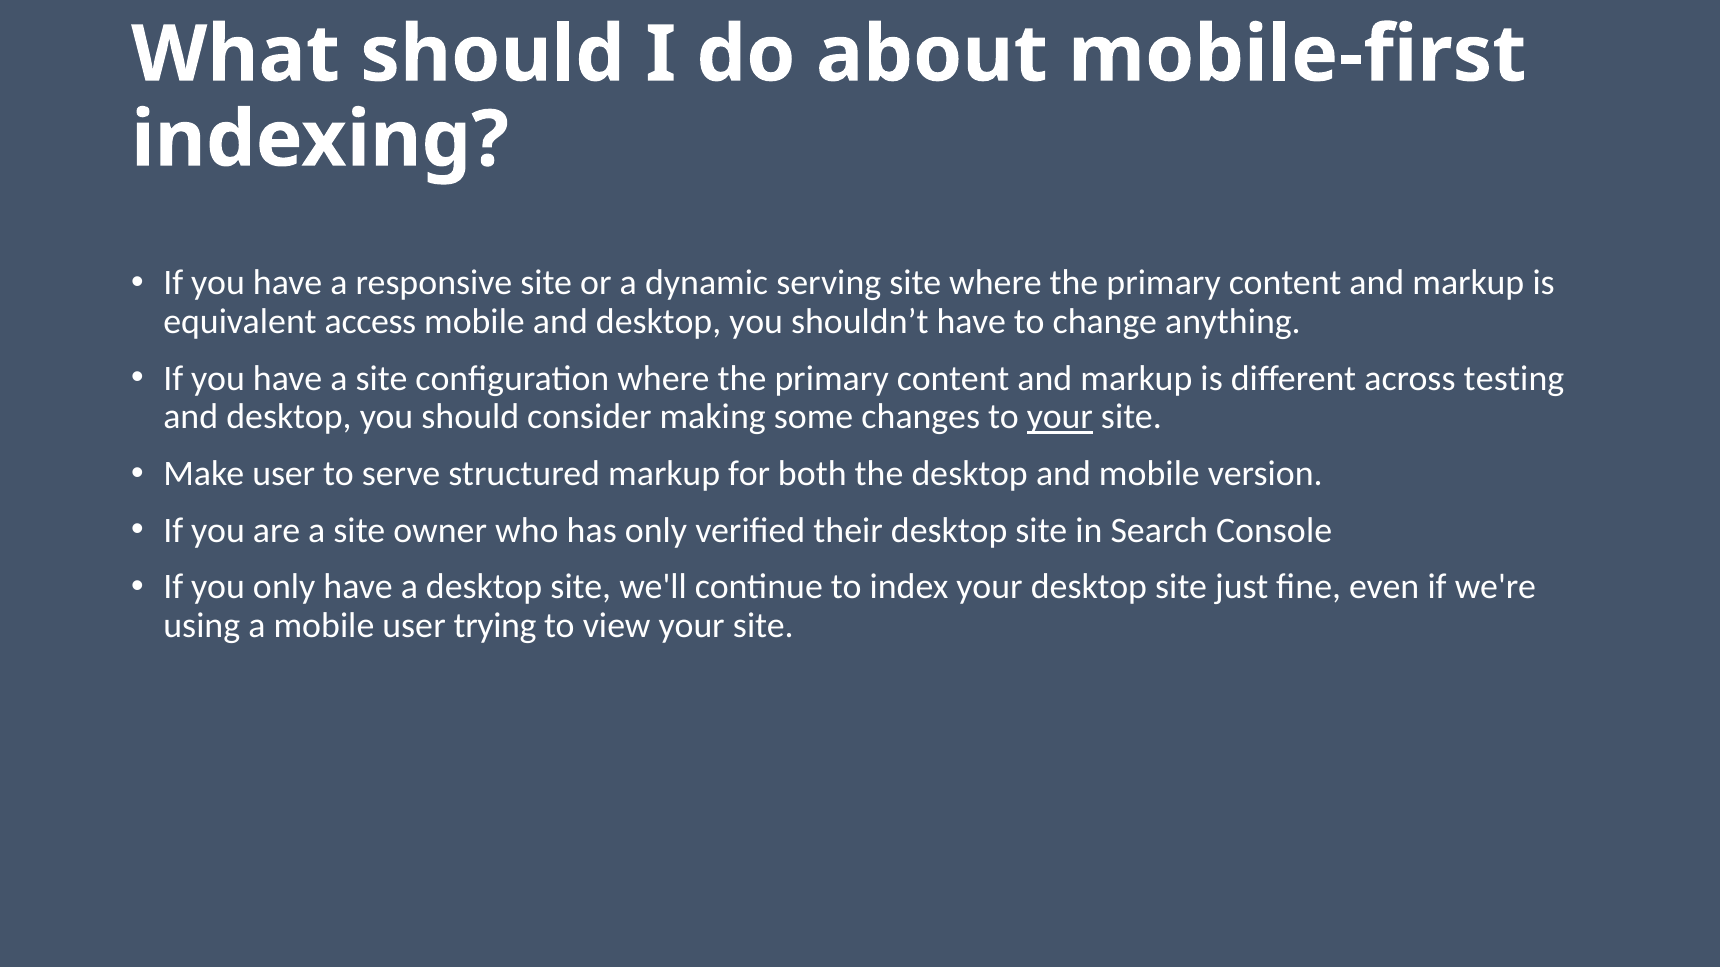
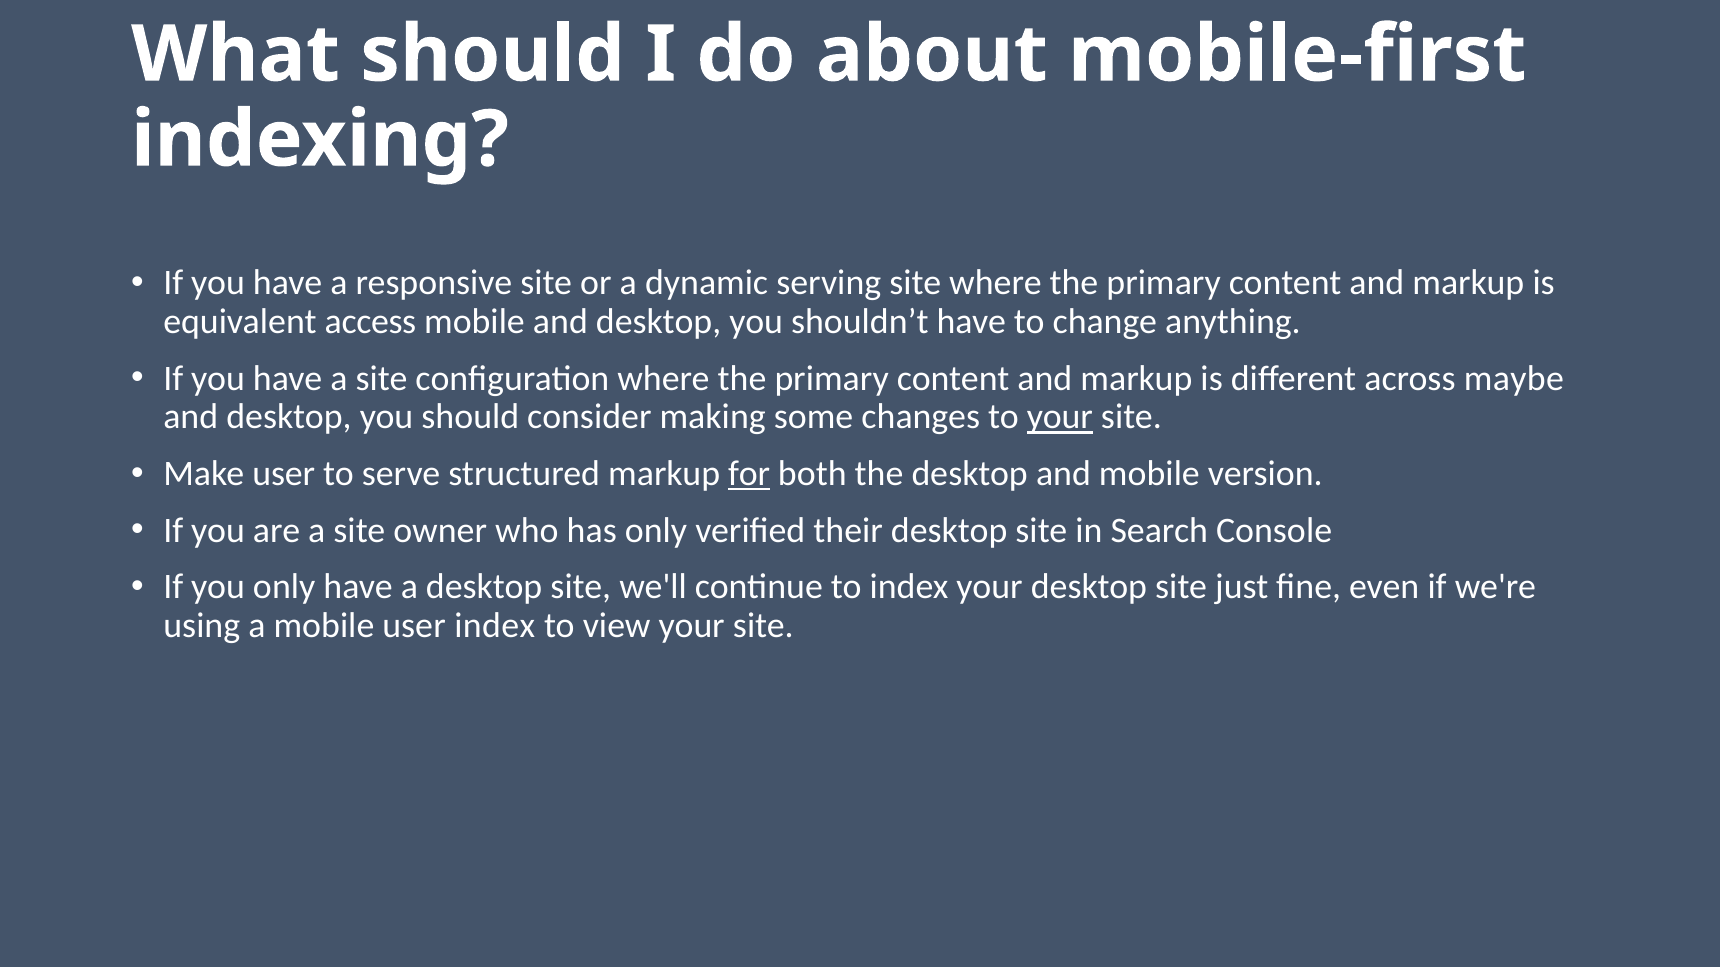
testing: testing -> maybe
for underline: none -> present
user trying: trying -> index
